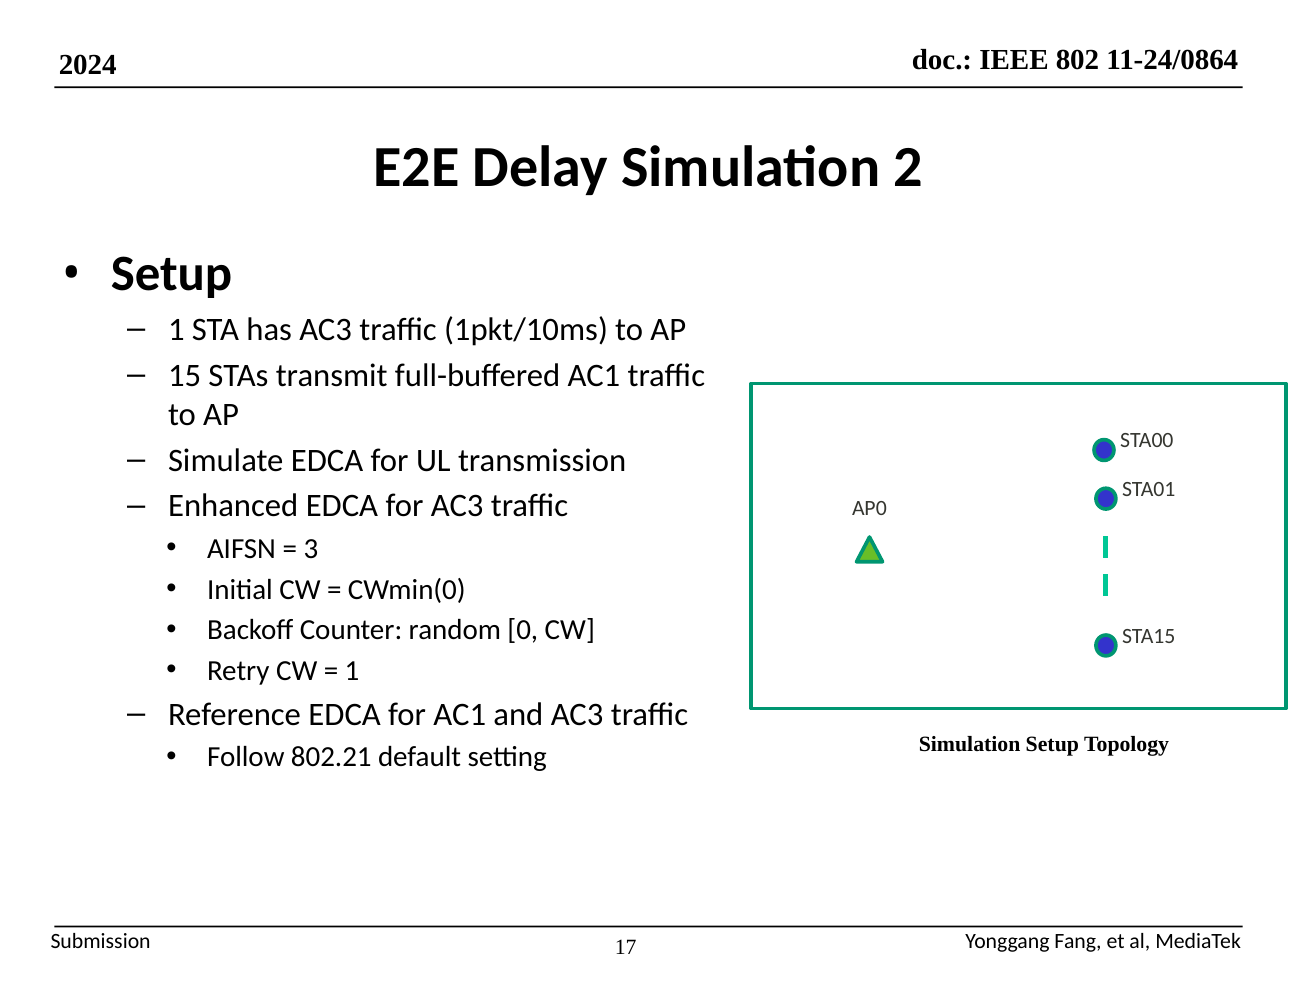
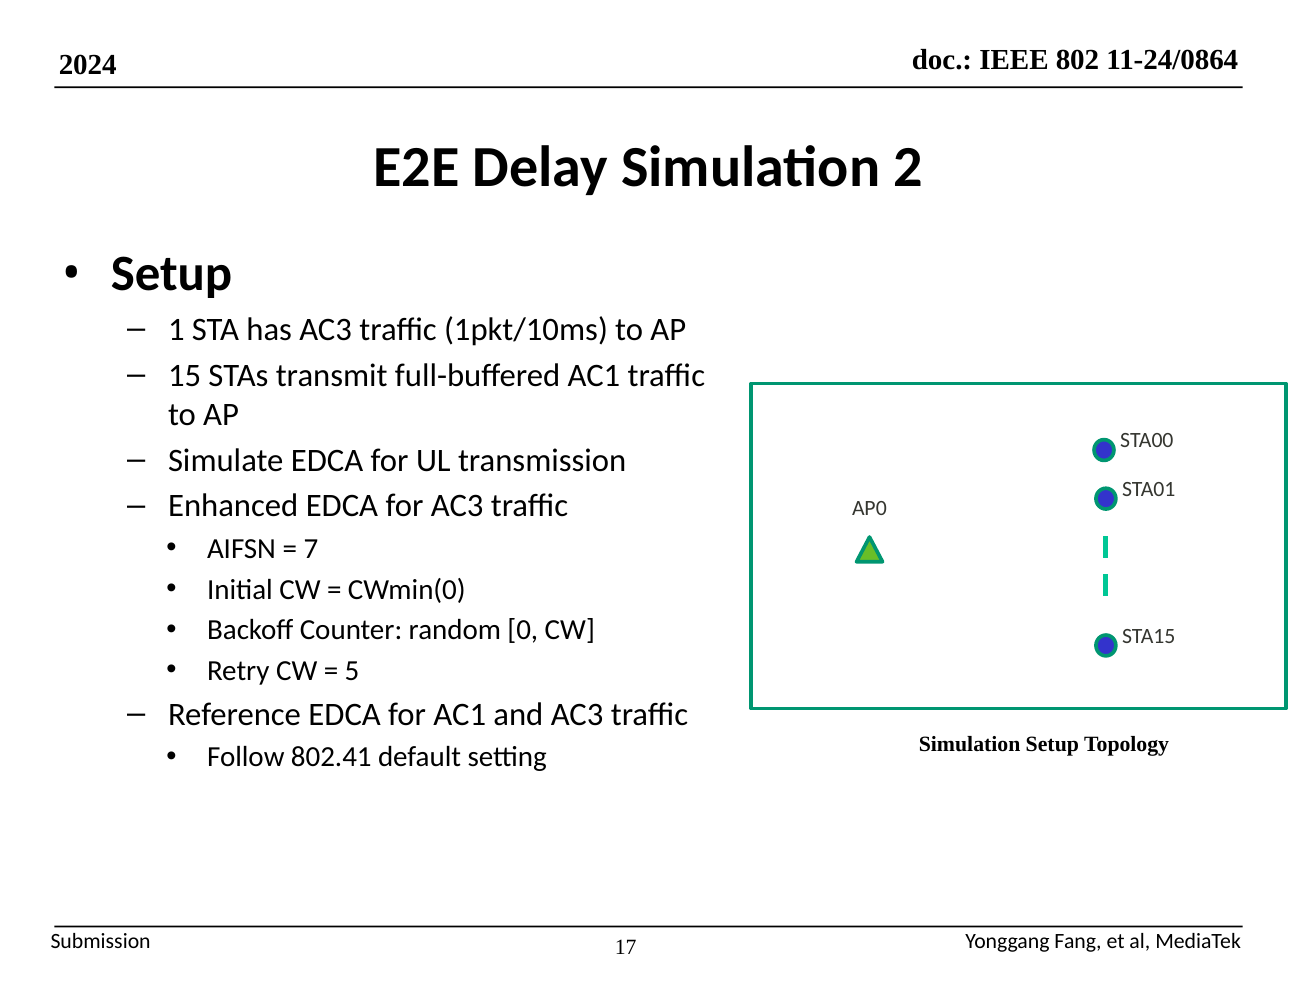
3: 3 -> 7
1 at (352, 671): 1 -> 5
802.21: 802.21 -> 802.41
